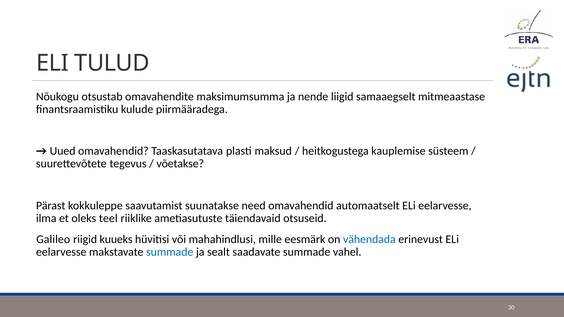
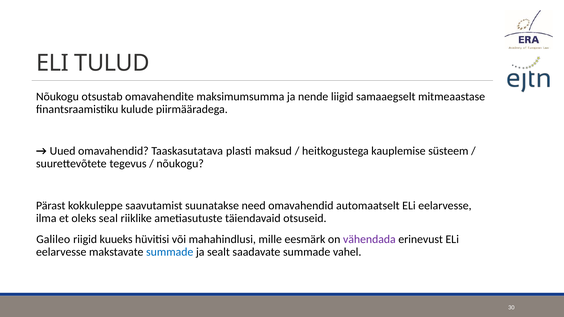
võetakse at (180, 164): võetakse -> nõukogu
teel: teel -> seal
vähendada colour: blue -> purple
